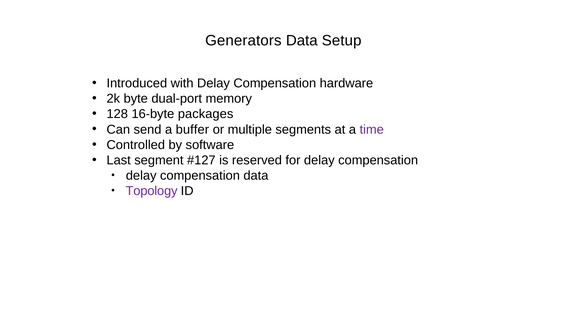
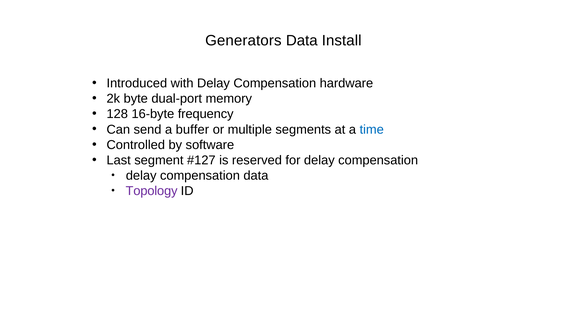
Setup: Setup -> Install
packages: packages -> frequency
time colour: purple -> blue
